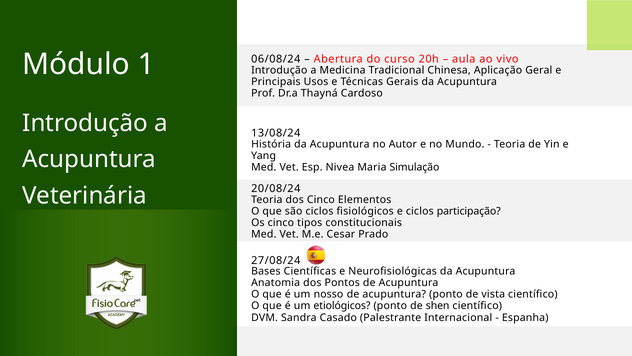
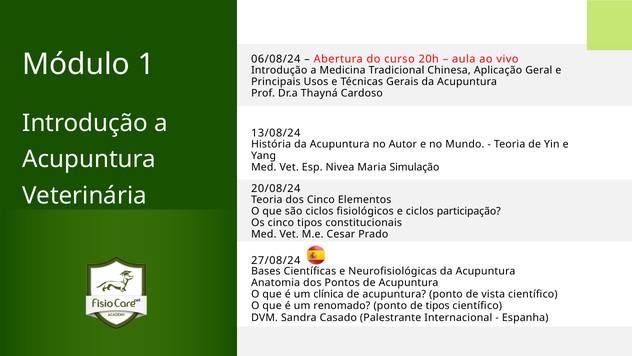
nosso: nosso -> clínica
etiológicos: etiológicos -> renomado
de shen: shen -> tipos
